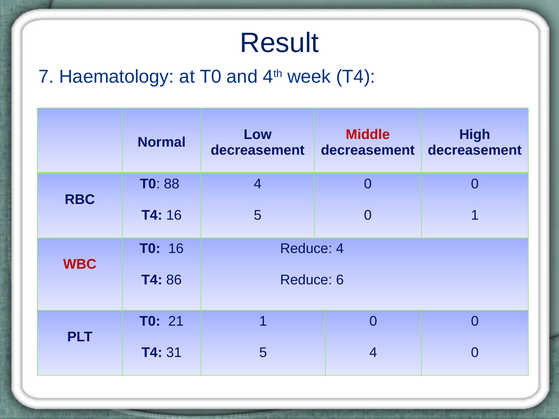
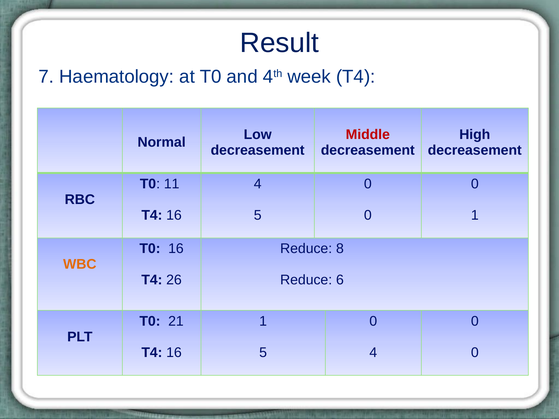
88: 88 -> 11
Reduce 4: 4 -> 8
WBC colour: red -> orange
86: 86 -> 26
31 at (174, 353): 31 -> 16
